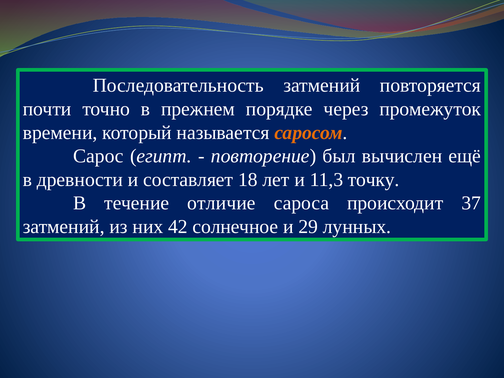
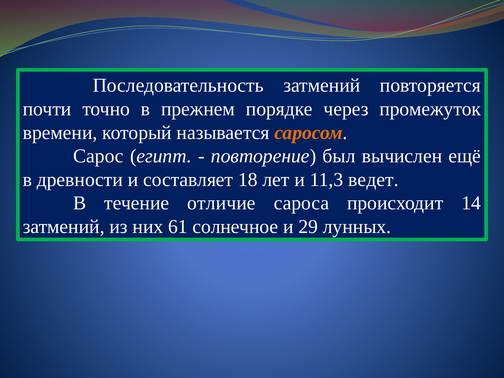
точку: точку -> ведет
37: 37 -> 14
42: 42 -> 61
